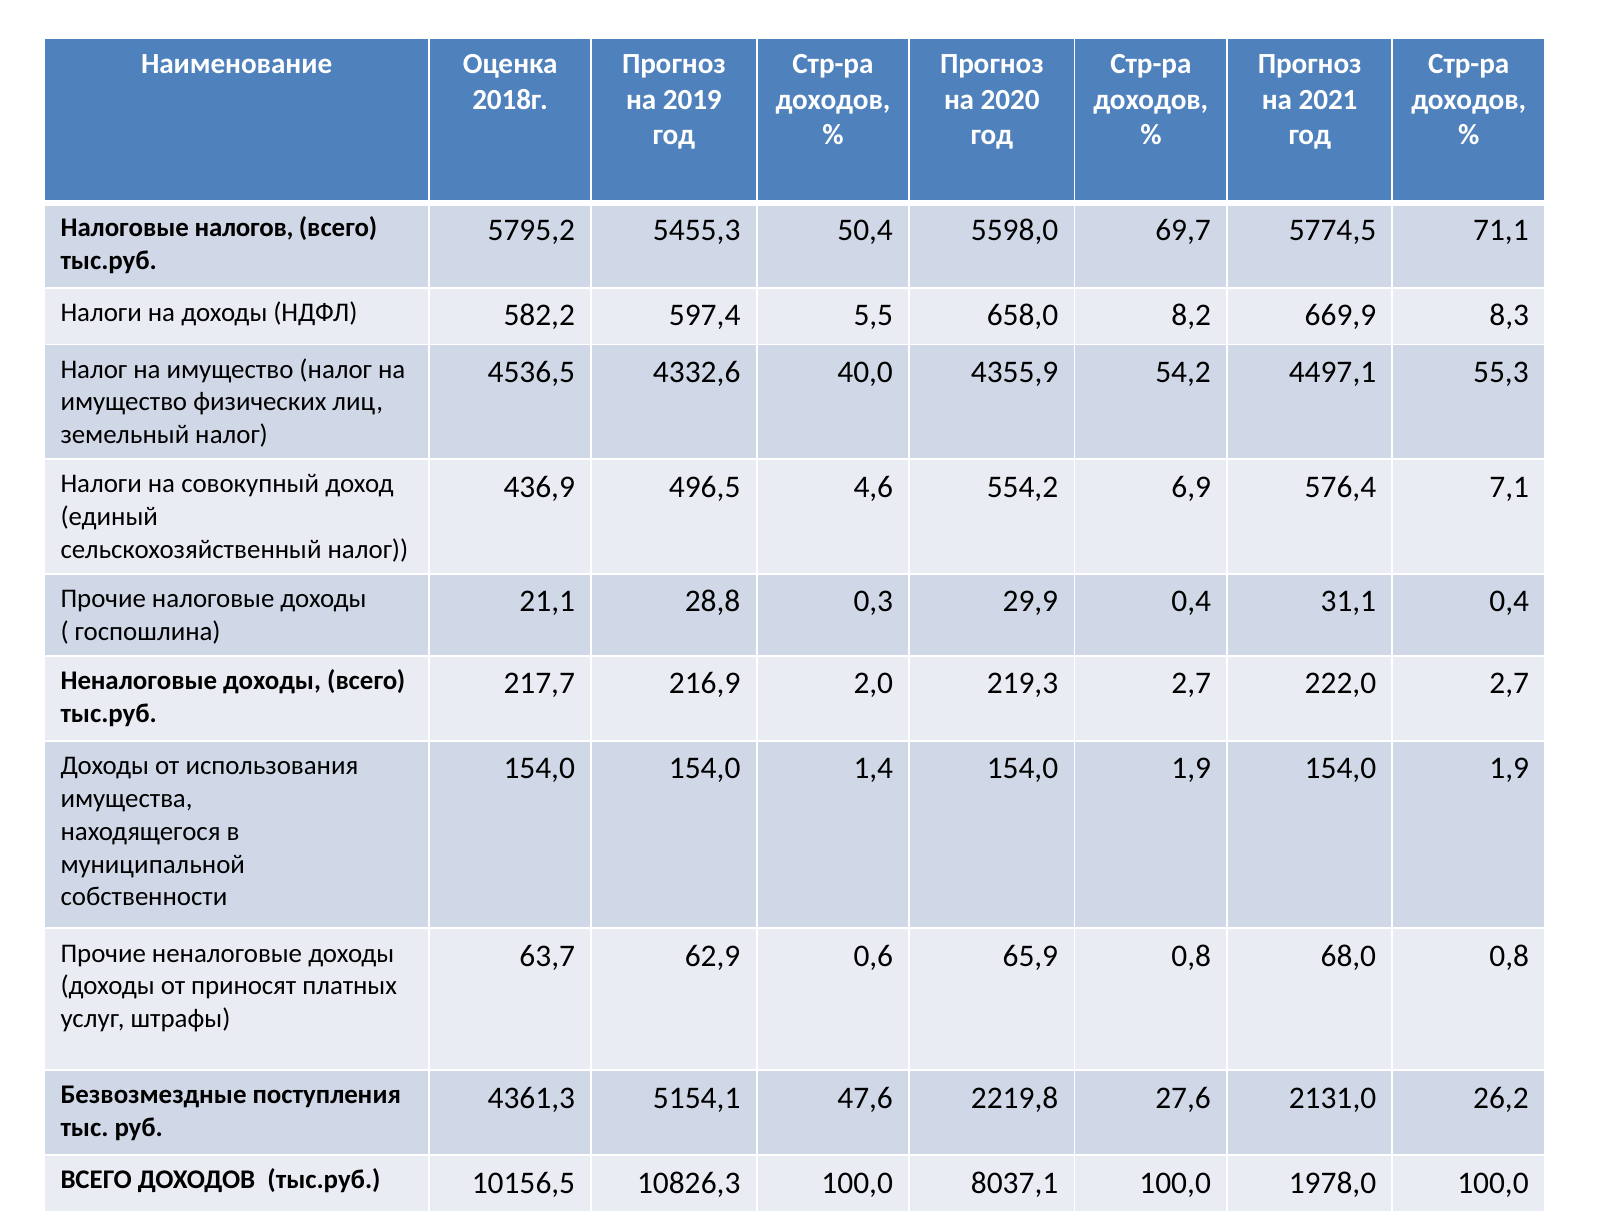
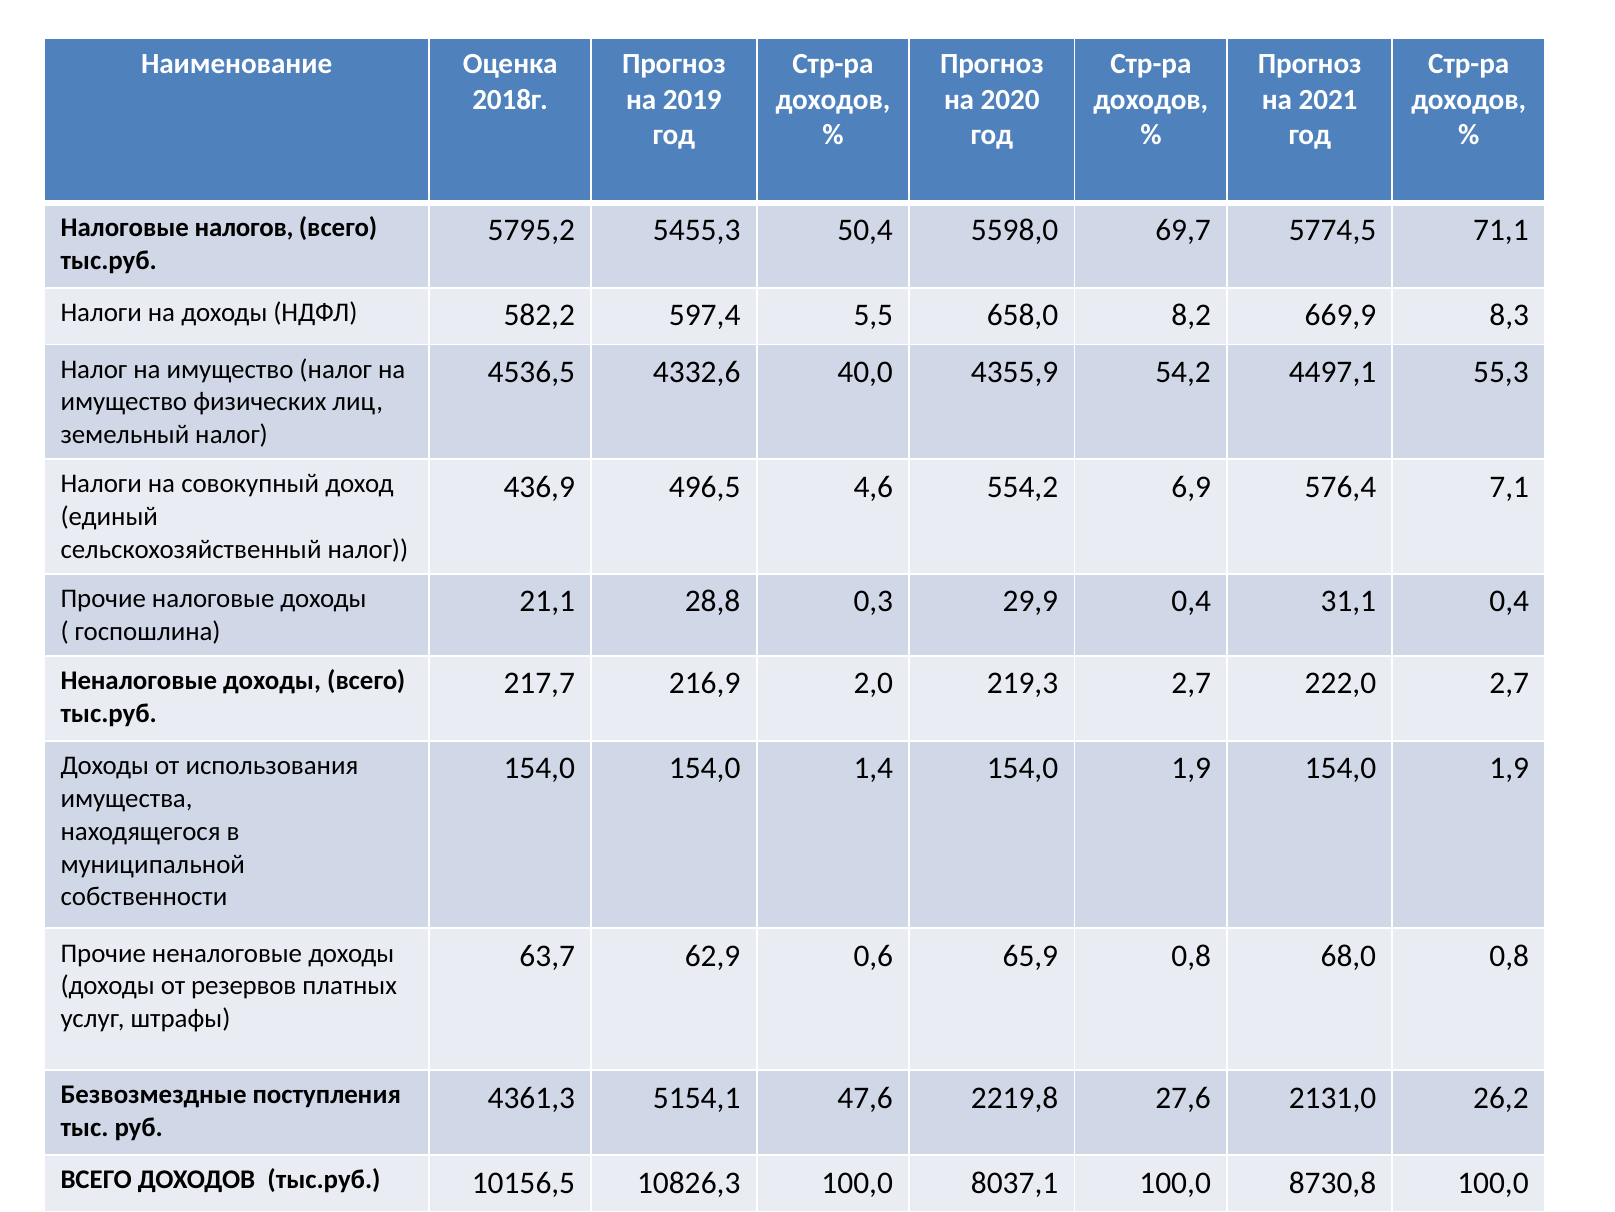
приносят: приносят -> резервов
1978,0: 1978,0 -> 8730,8
